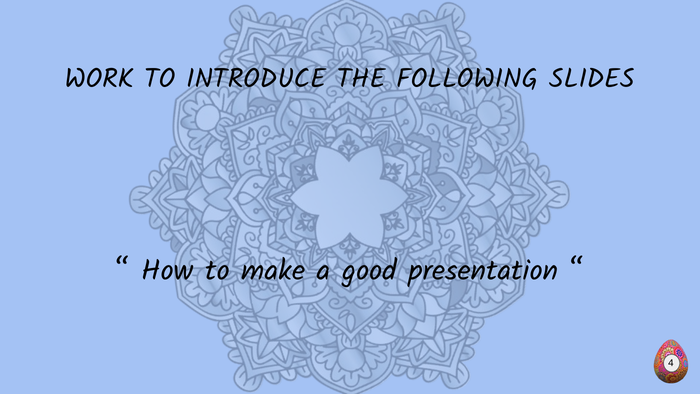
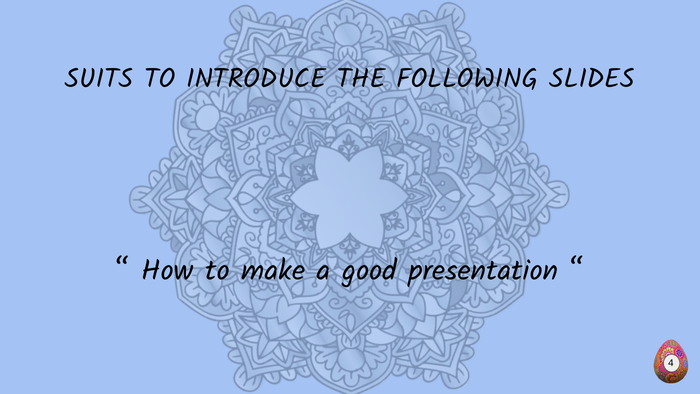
WORK: WORK -> SUITS
